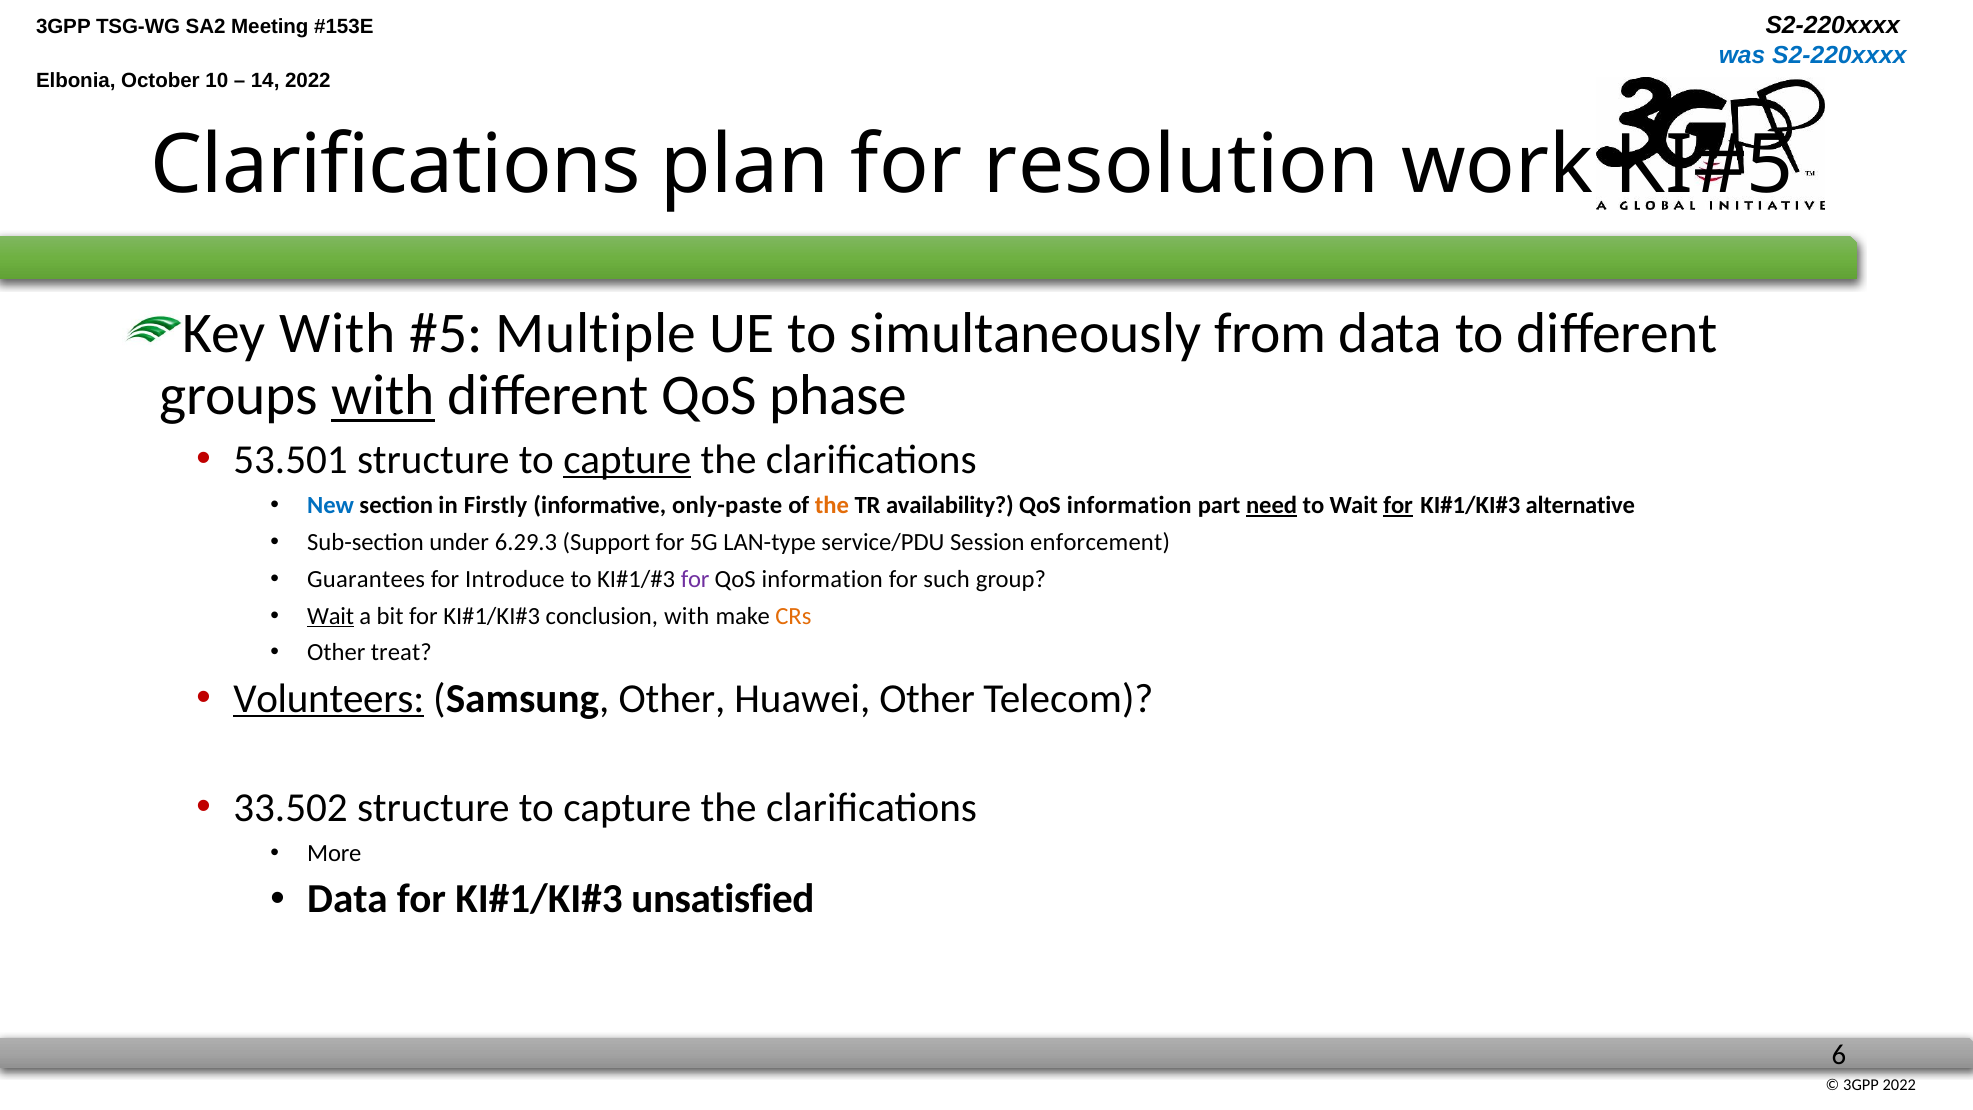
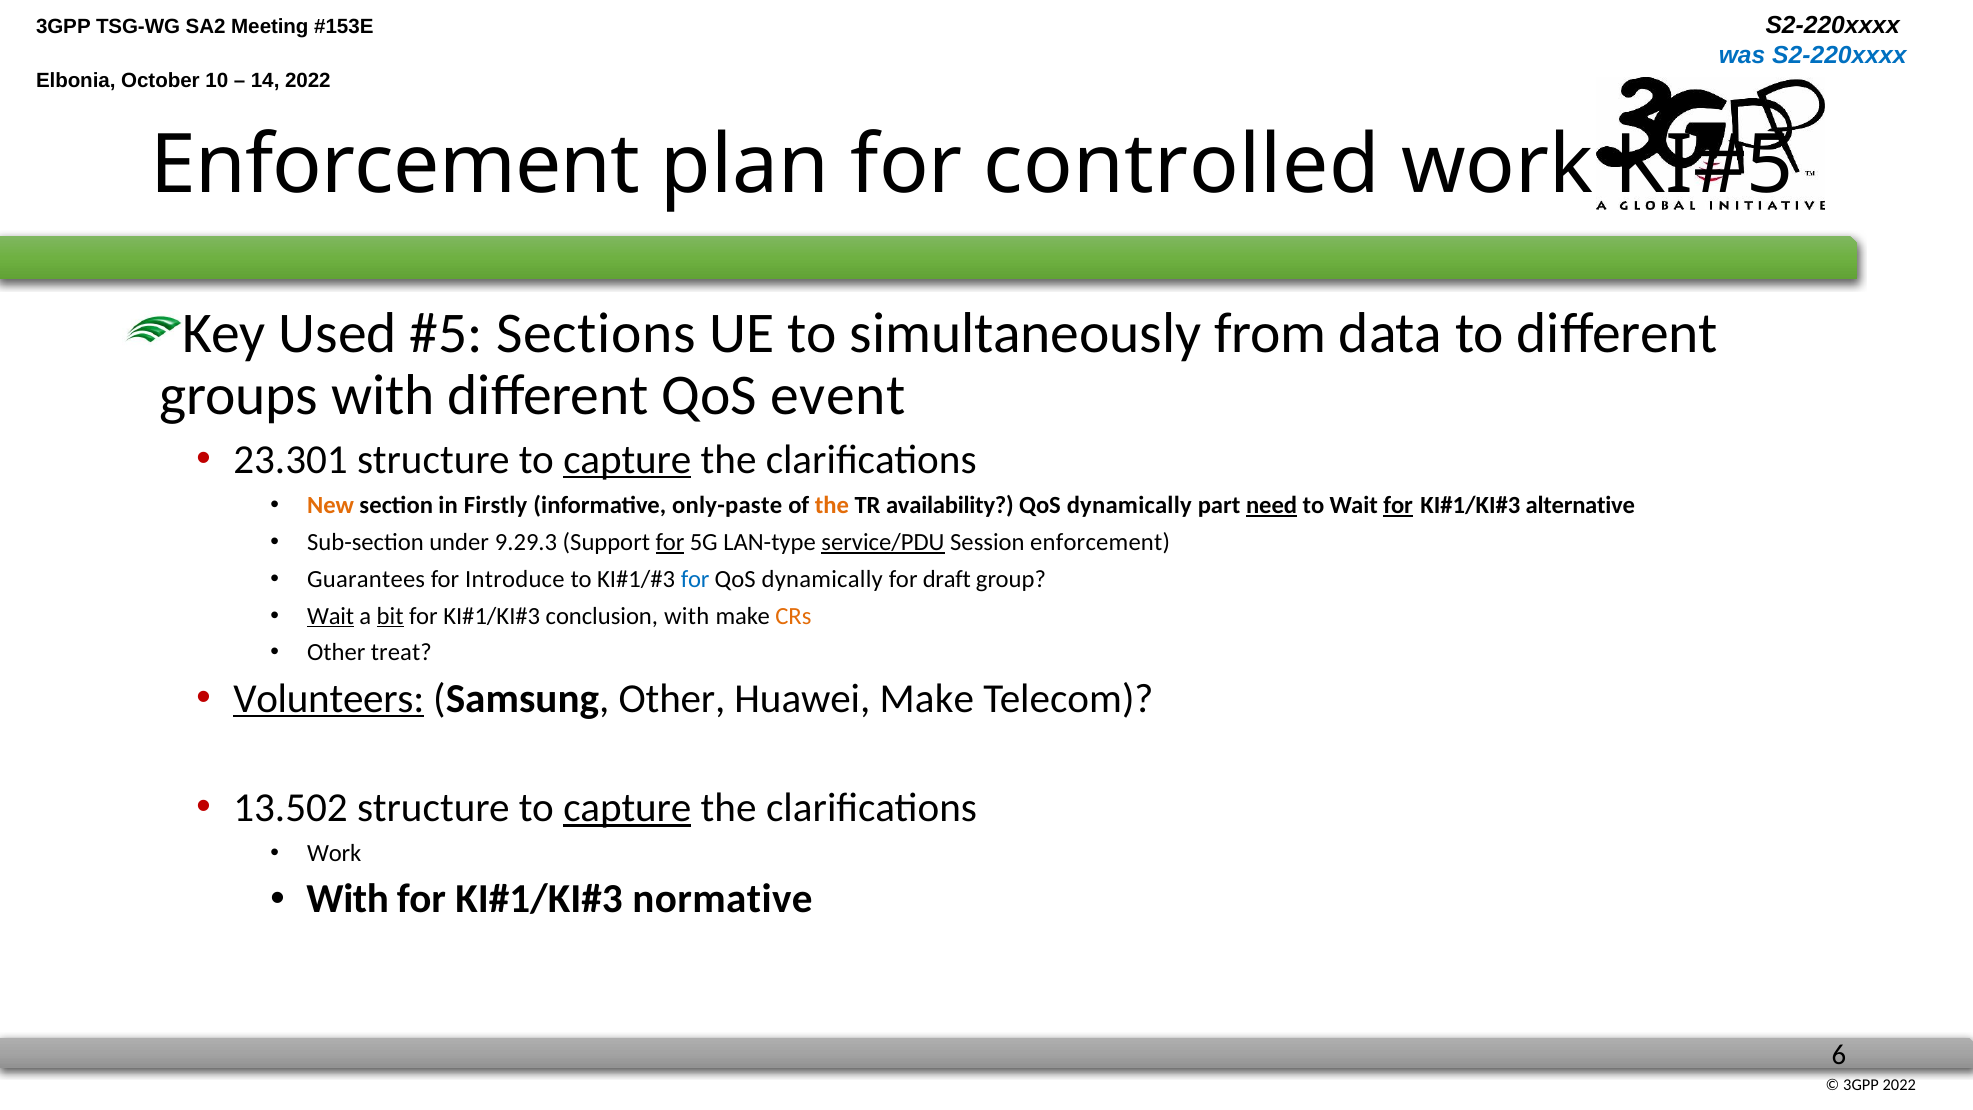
Clarifications at (395, 166): Clarifications -> Enforcement
resolution: resolution -> controlled
Key With: With -> Used
Multiple: Multiple -> Sections
with at (383, 396) underline: present -> none
phase: phase -> event
53.501: 53.501 -> 23.301
New colour: blue -> orange
information at (1129, 505): information -> dynamically
6.29.3: 6.29.3 -> 9.29.3
for at (670, 542) underline: none -> present
service/PDU underline: none -> present
for at (695, 579) colour: purple -> blue
information at (822, 579): information -> dynamically
such: such -> draft
bit underline: none -> present
Huawei Other: Other -> Make
33.502: 33.502 -> 13.502
capture at (627, 808) underline: none -> present
More at (334, 854): More -> Work
Data at (347, 899): Data -> With
unsatisfied: unsatisfied -> normative
